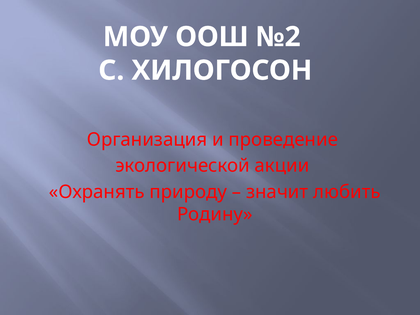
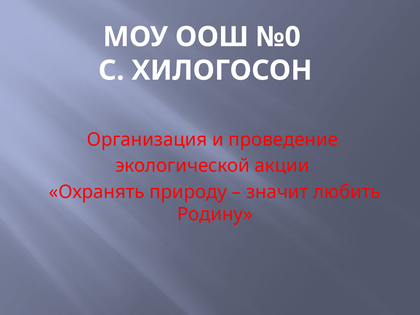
№2: №2 -> №0
